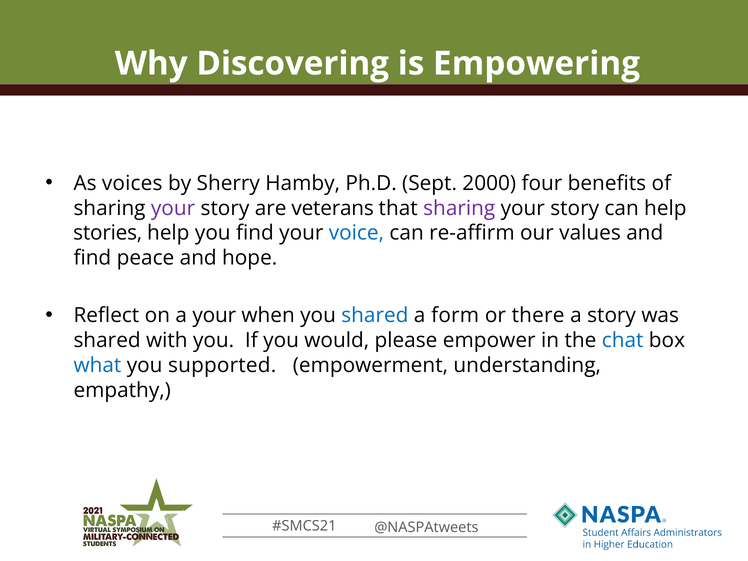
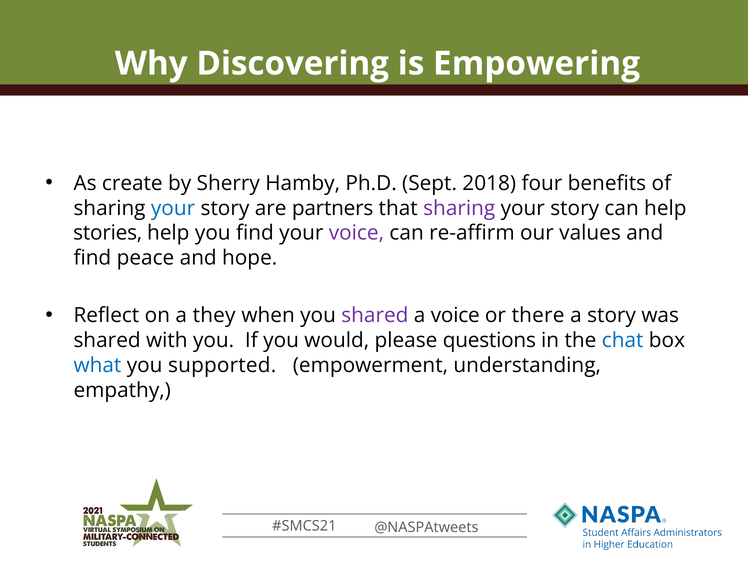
voices: voices -> create
2000: 2000 -> 2018
your at (173, 208) colour: purple -> blue
veterans: veterans -> partners
voice at (356, 233) colour: blue -> purple
a your: your -> they
shared at (375, 315) colour: blue -> purple
a form: form -> voice
empower: empower -> questions
